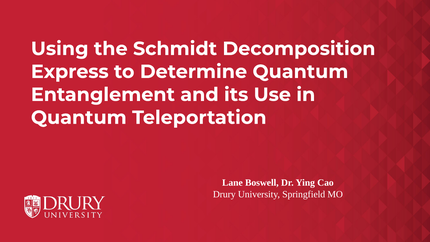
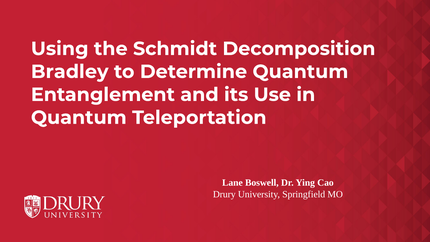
Express: Express -> Bradley
